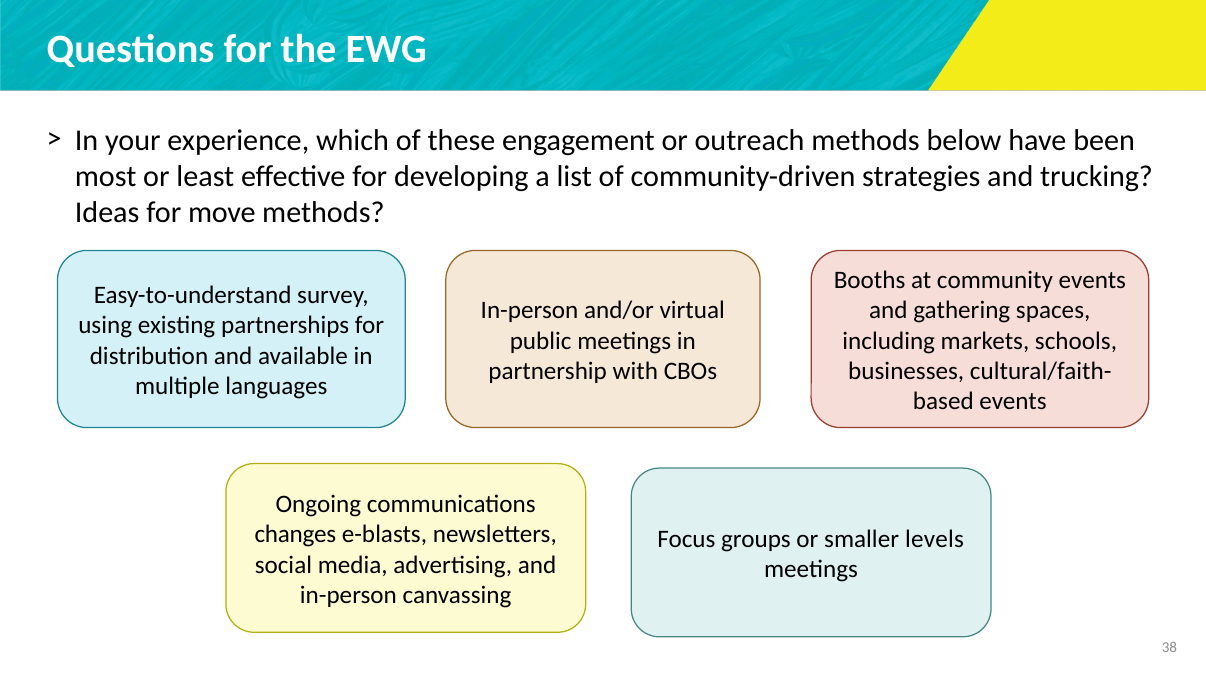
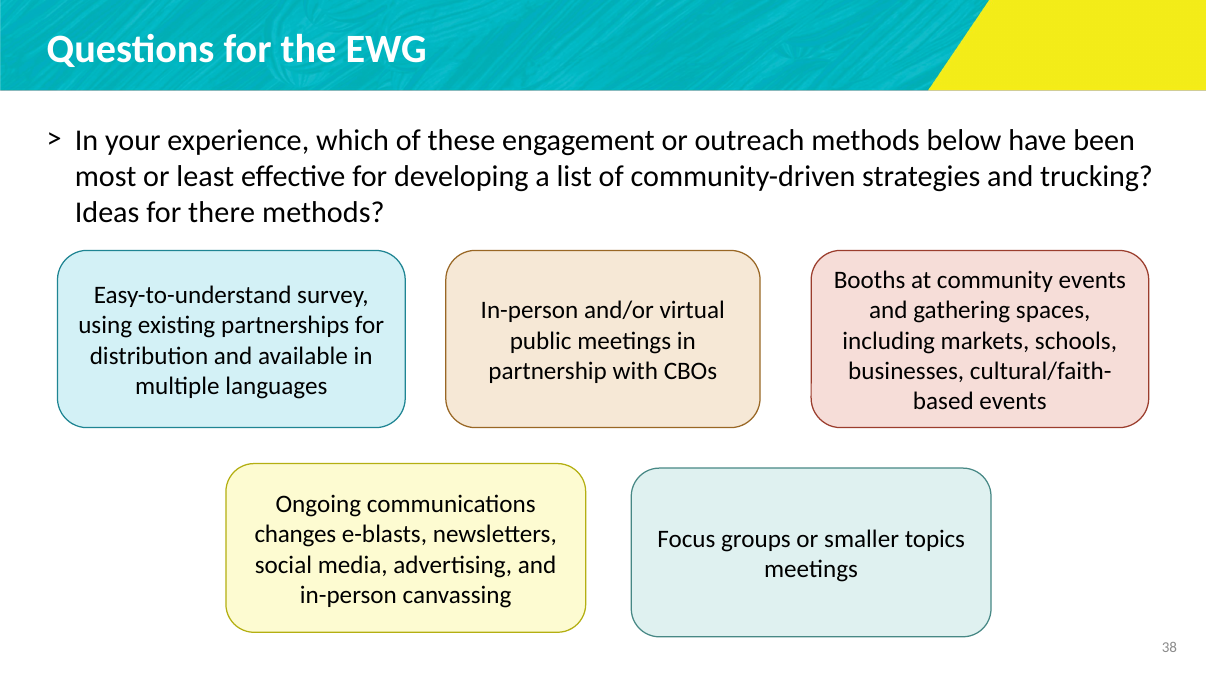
move: move -> there
levels: levels -> topics
